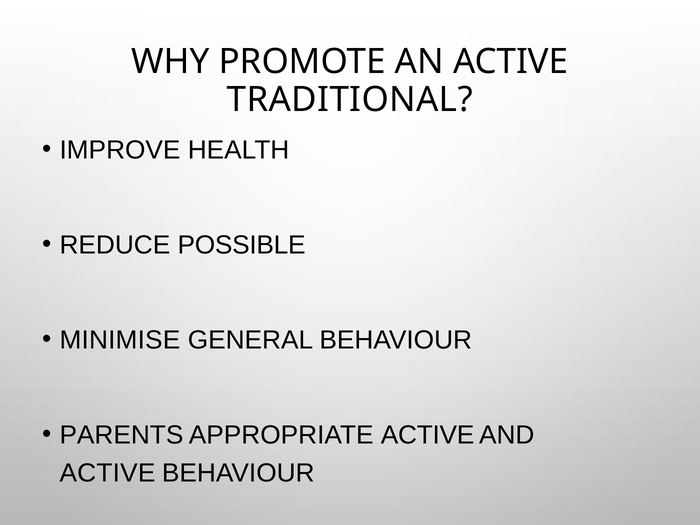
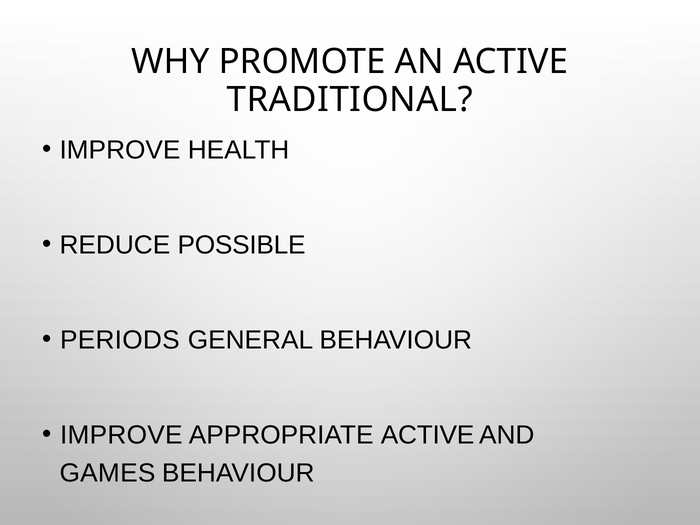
MINIMISE: MINIMISE -> PERIODS
PARENTS at (121, 435): PARENTS -> IMPROVE
ACTIVE at (107, 473): ACTIVE -> GAMES
